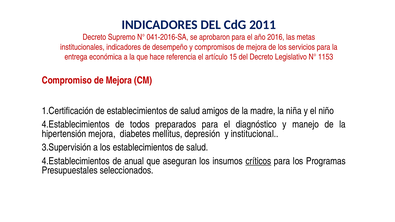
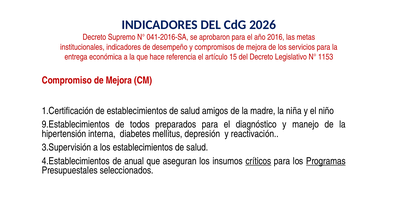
2011: 2011 -> 2026
4.Establecimientos at (76, 124): 4.Establecimientos -> 9.Establecimientos
hipertensión mejora: mejora -> interna
institucional: institucional -> reactivación
Programas underline: none -> present
